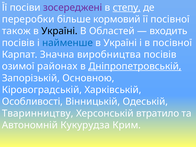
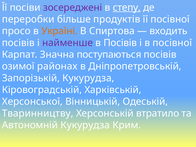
кормовий: кормовий -> продуктів
також: також -> просо
Україні at (59, 31) colour: black -> orange
Областей: Областей -> Спиртова
найменше colour: blue -> purple
Україні at (120, 43): Україні -> Посівів
виробництва: виробництва -> поступаються
Дніпропетровській underline: present -> none
Запорізькій Основною: Основною -> Кукурудза
Особливості: Особливості -> Херсонської
